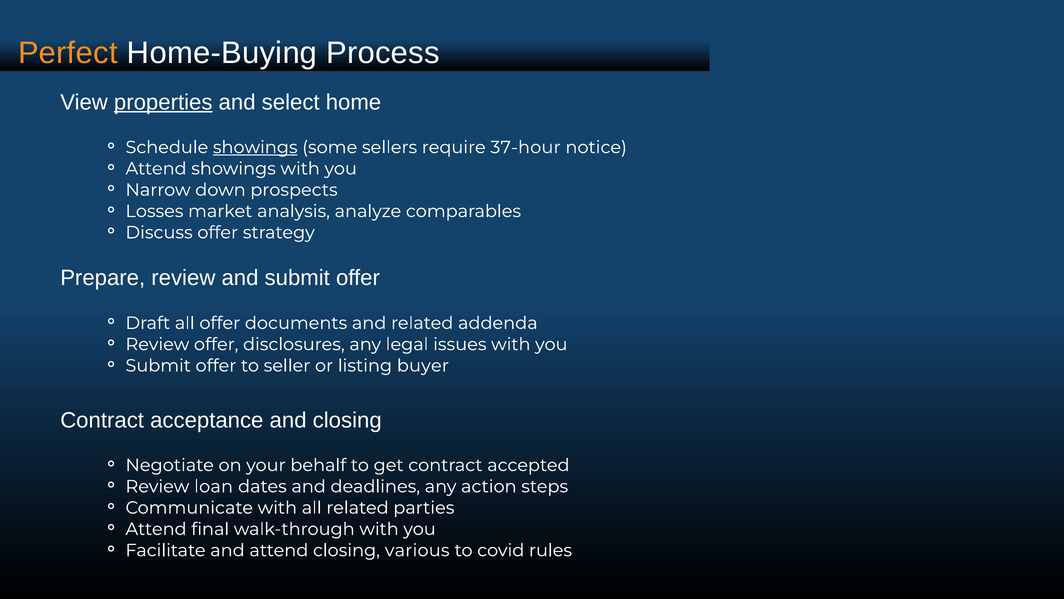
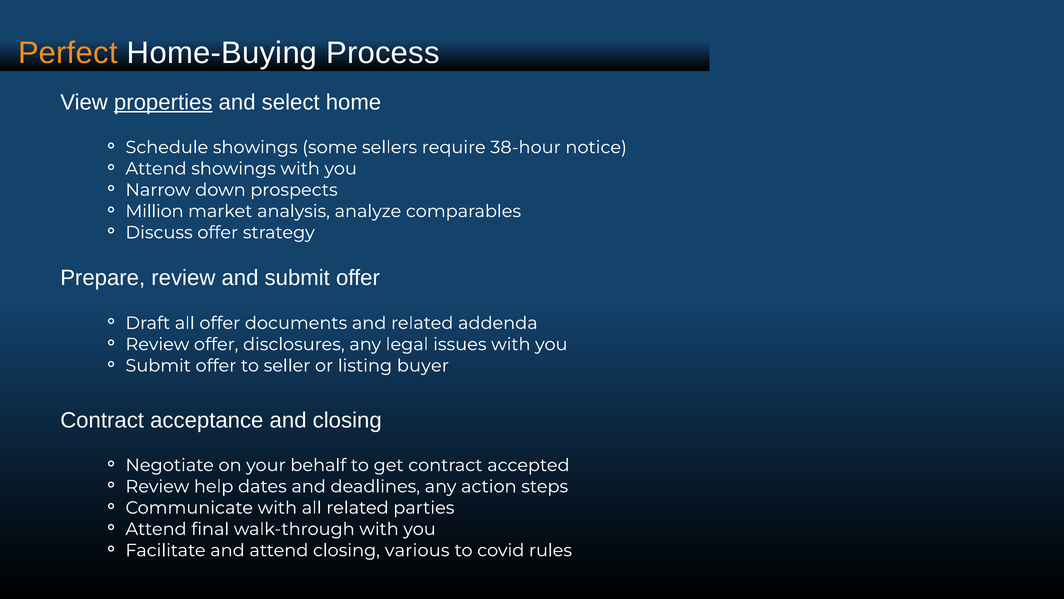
showings at (255, 147) underline: present -> none
37-hour: 37-hour -> 38-hour
Losses: Losses -> Million
loan: loan -> help
